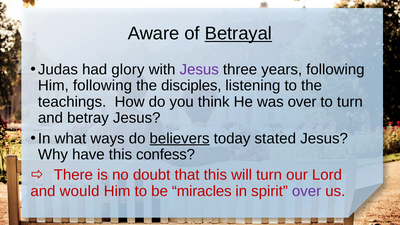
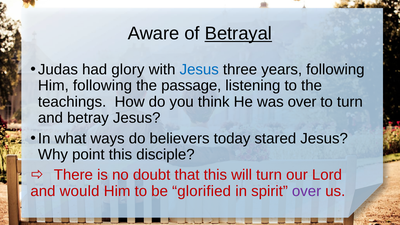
Jesus at (199, 69) colour: purple -> blue
disciples: disciples -> passage
believers underline: present -> none
stated: stated -> stared
have: have -> point
confess: confess -> disciple
miracles: miracles -> glorified
